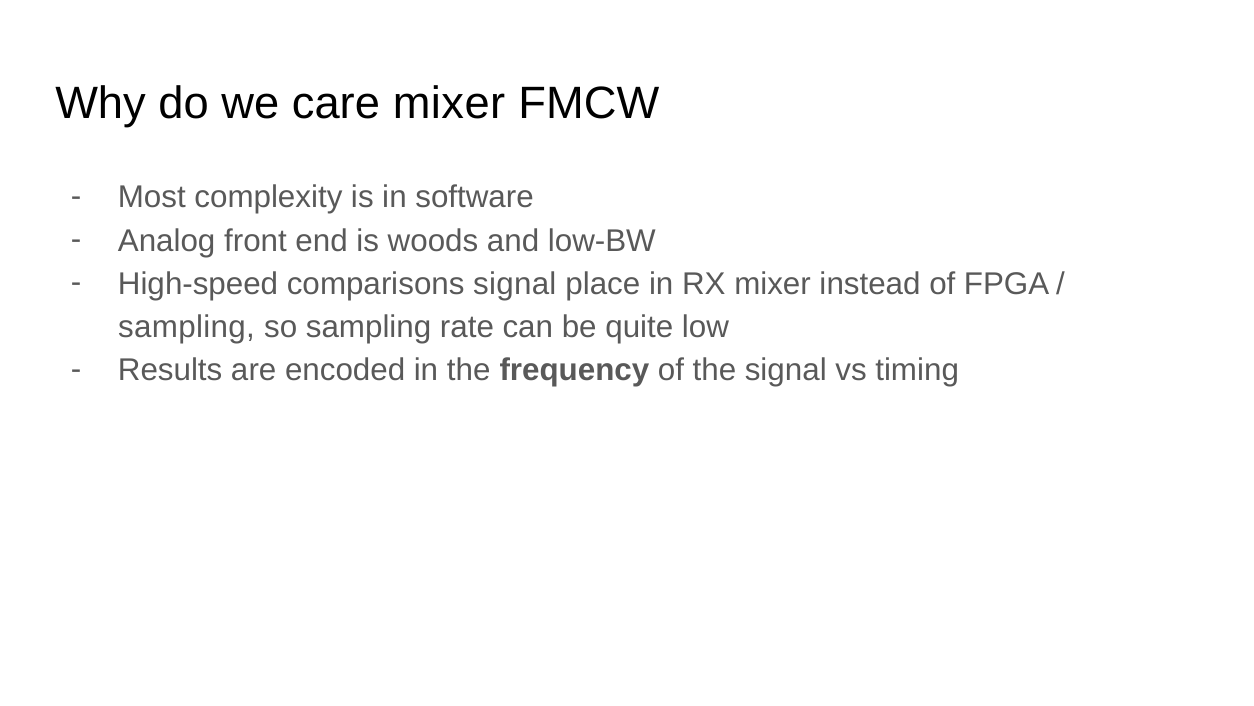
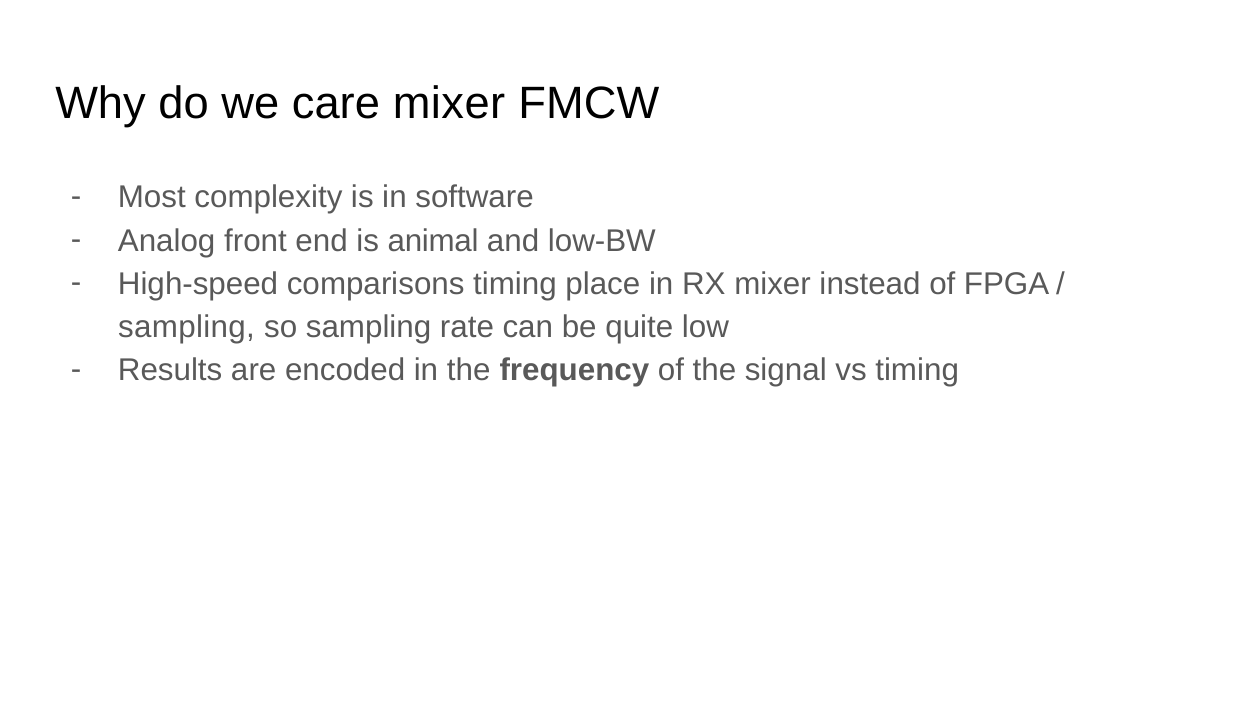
woods: woods -> animal
comparisons signal: signal -> timing
